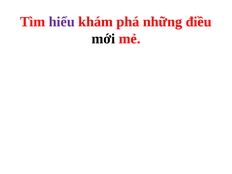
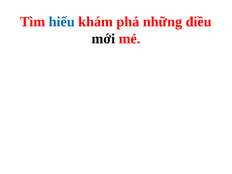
hiểu colour: purple -> blue
